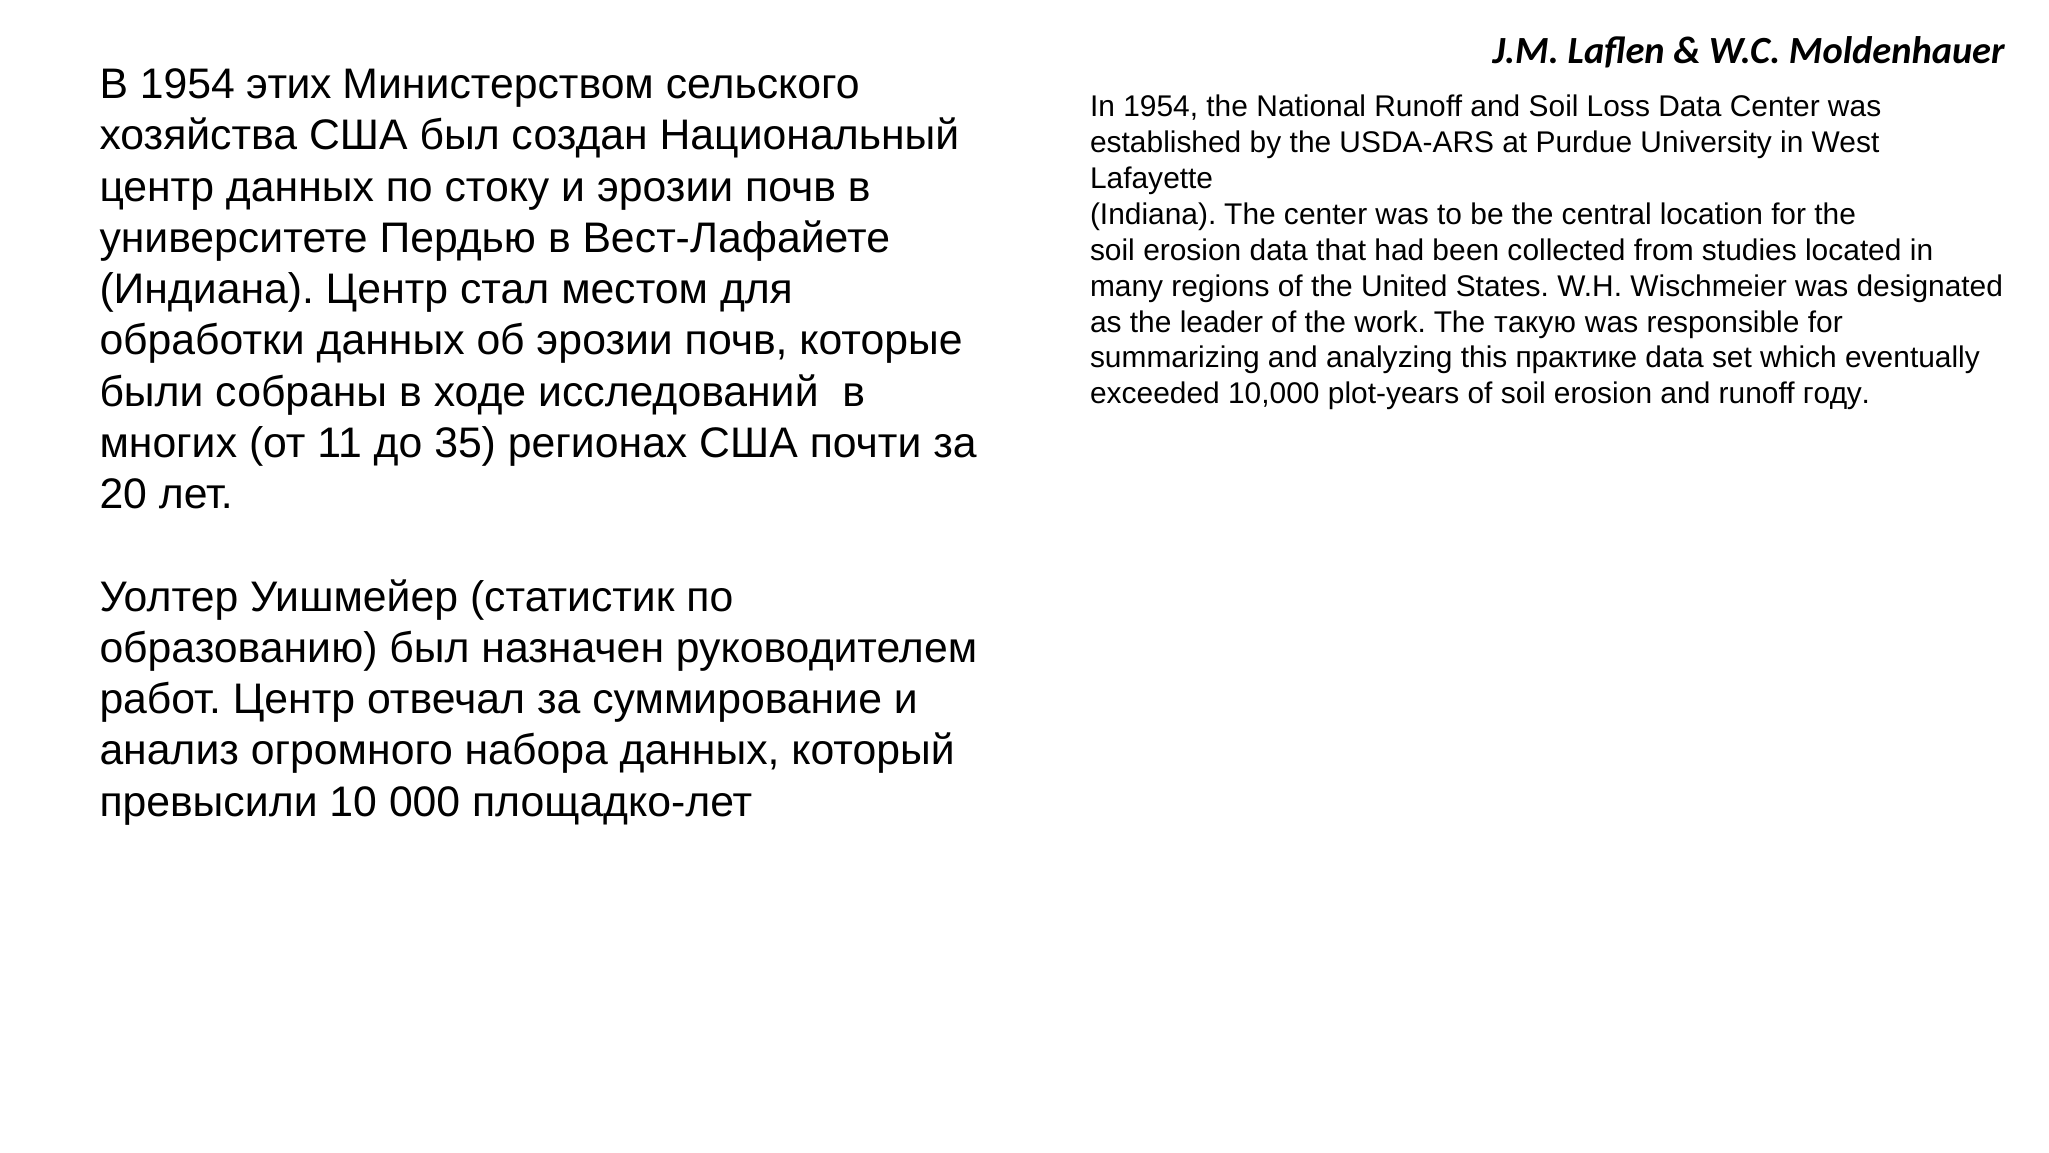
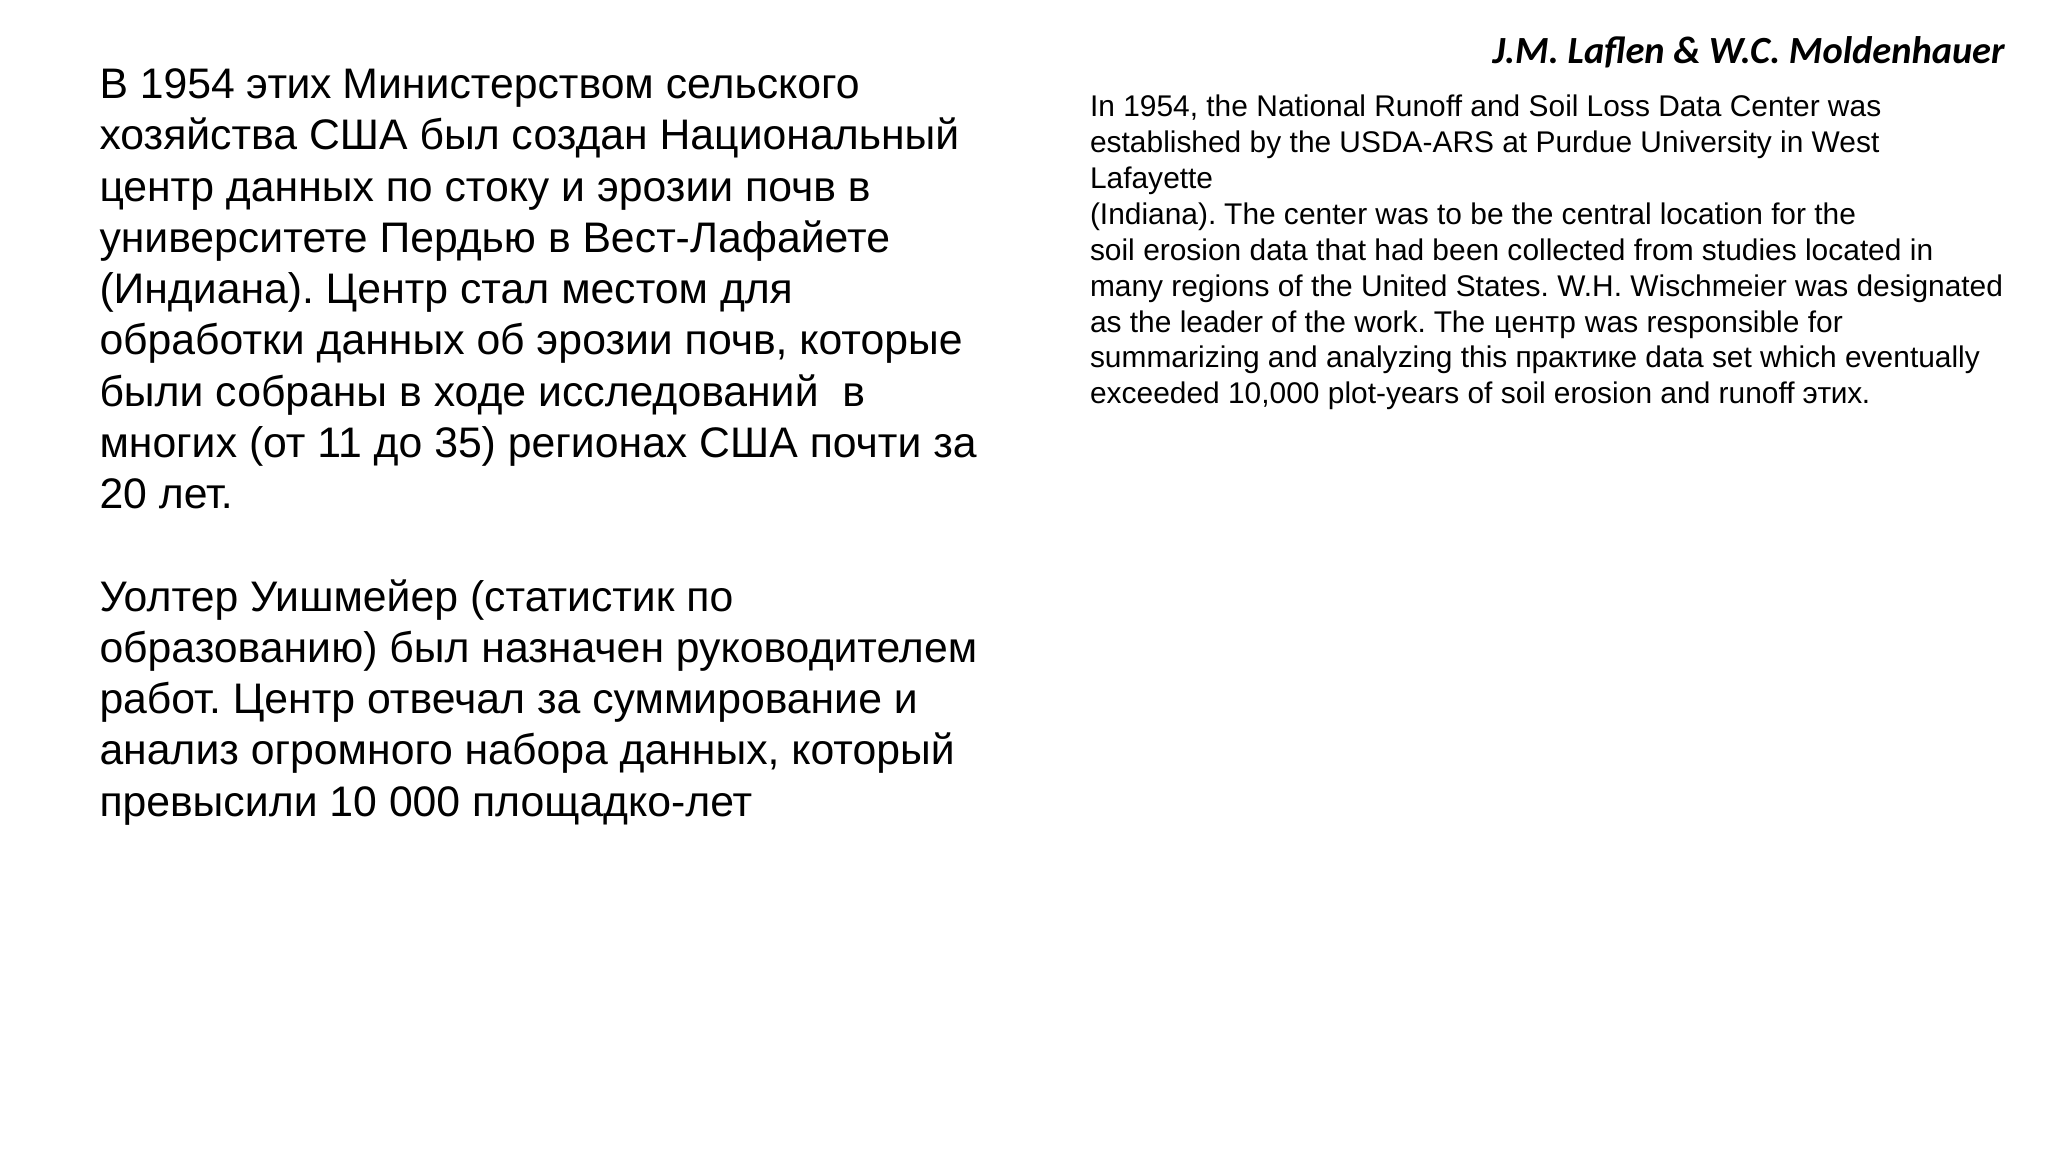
The такую: такую -> центр
runoff году: году -> этих
